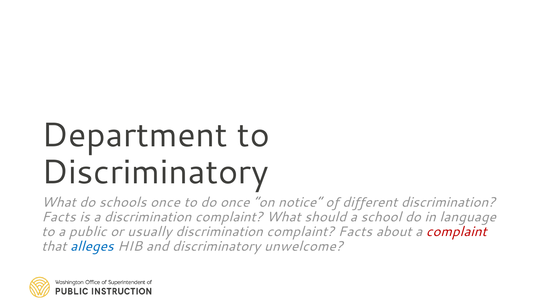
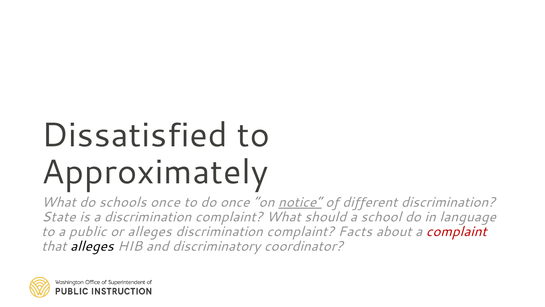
Department: Department -> Dissatisfied
Discriminatory at (155, 172): Discriminatory -> Approximately
notice underline: none -> present
Facts at (59, 217): Facts -> State
or usually: usually -> alleges
alleges at (92, 246) colour: blue -> black
unwelcome: unwelcome -> coordinator
